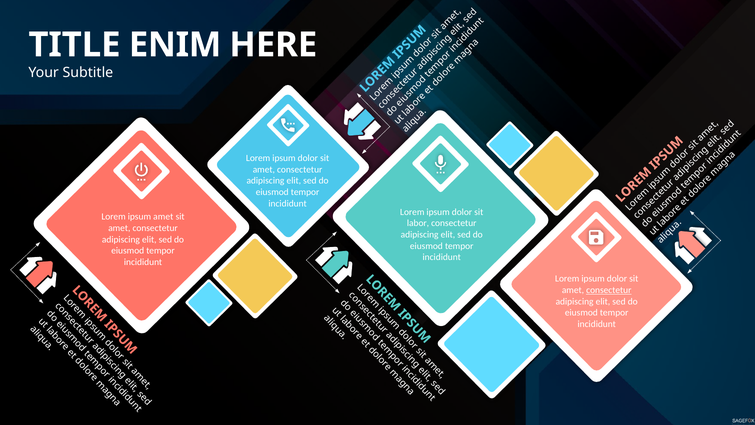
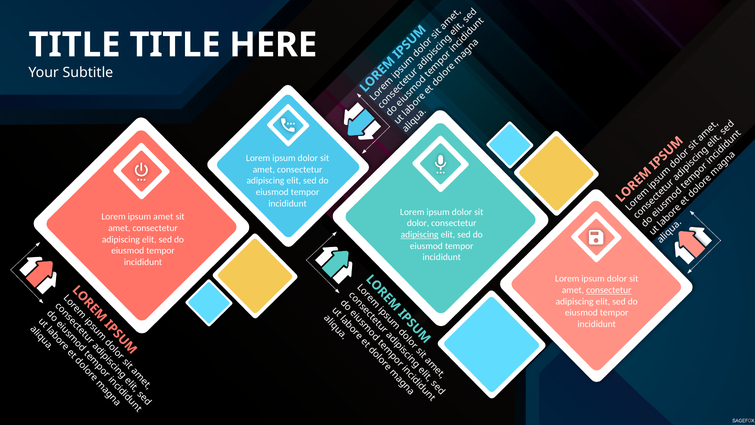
ENIM at (175, 45): ENIM -> TITLE
labor at (418, 223): labor -> dolor
adipiscing at (420, 235) underline: none -> present
